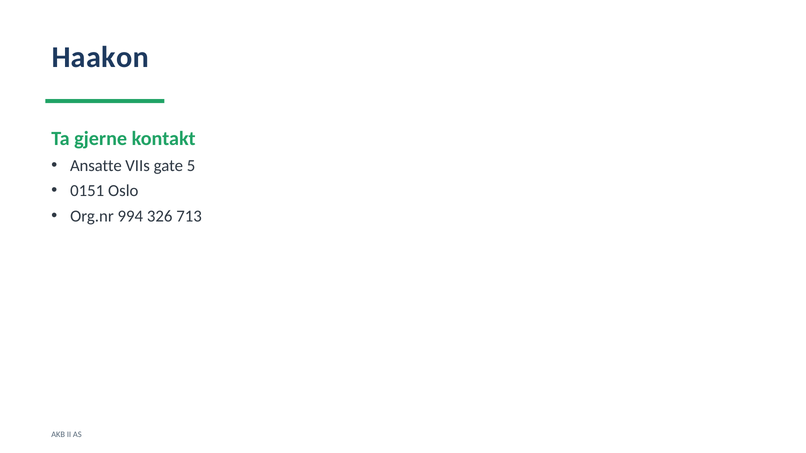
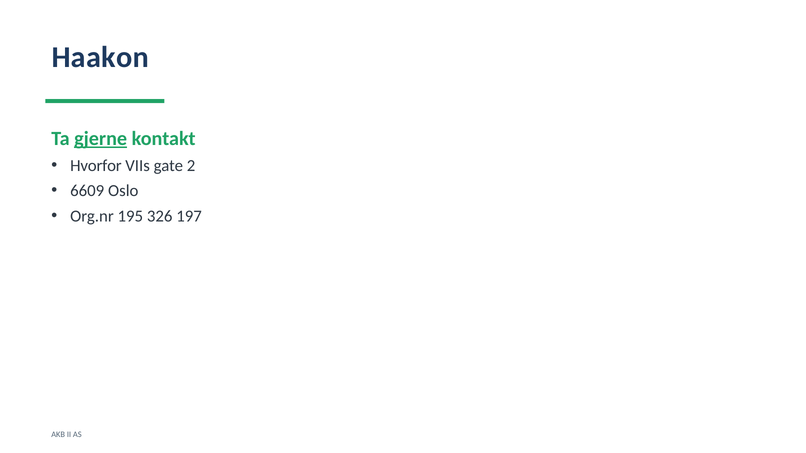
gjerne underline: none -> present
Ansatte: Ansatte -> Hvorfor
5: 5 -> 2
0151: 0151 -> 6609
994: 994 -> 195
713: 713 -> 197
